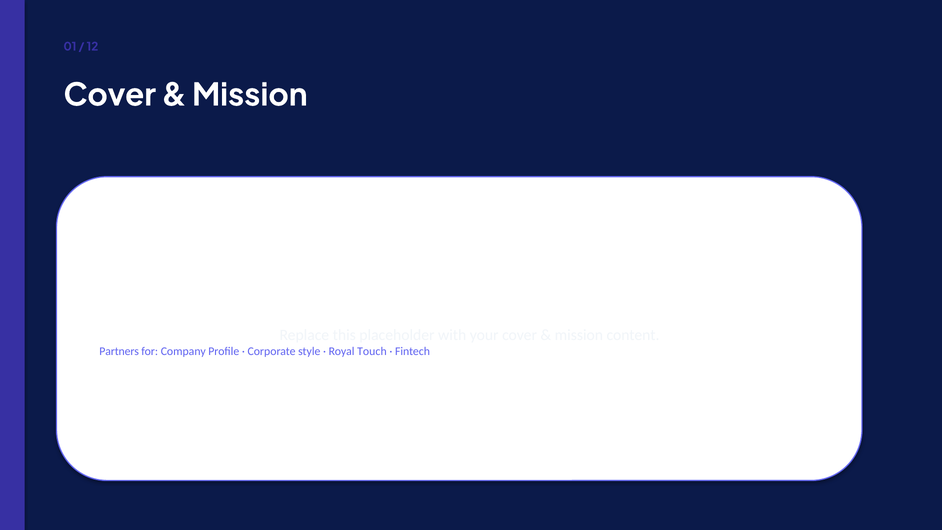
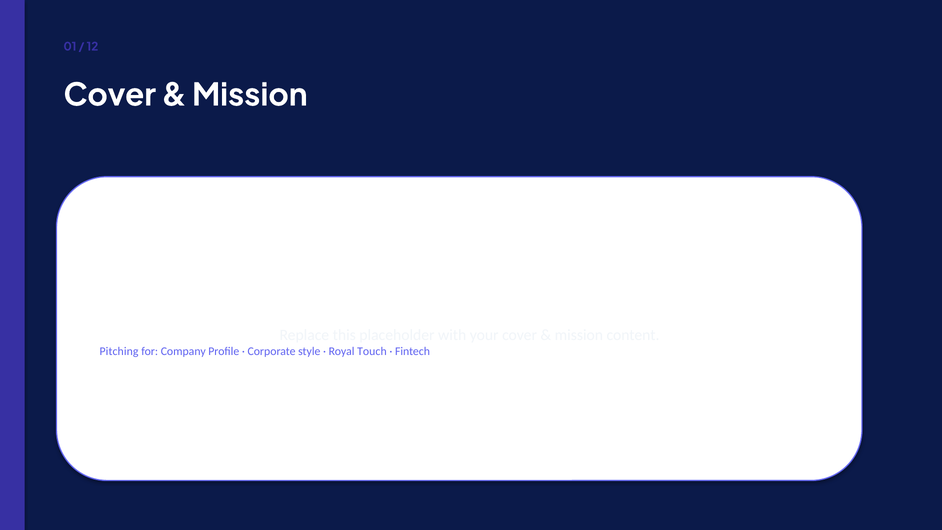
Partners: Partners -> Pitching
